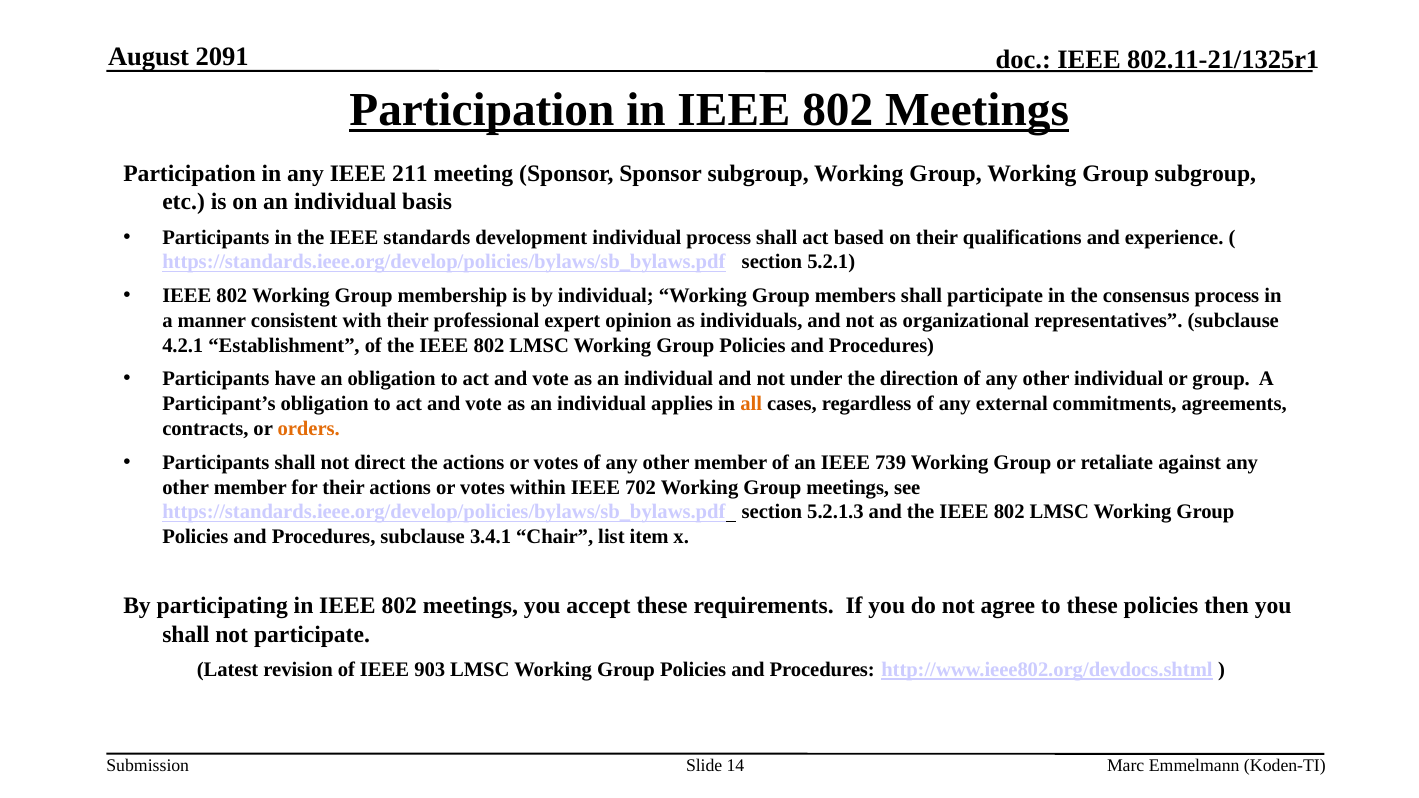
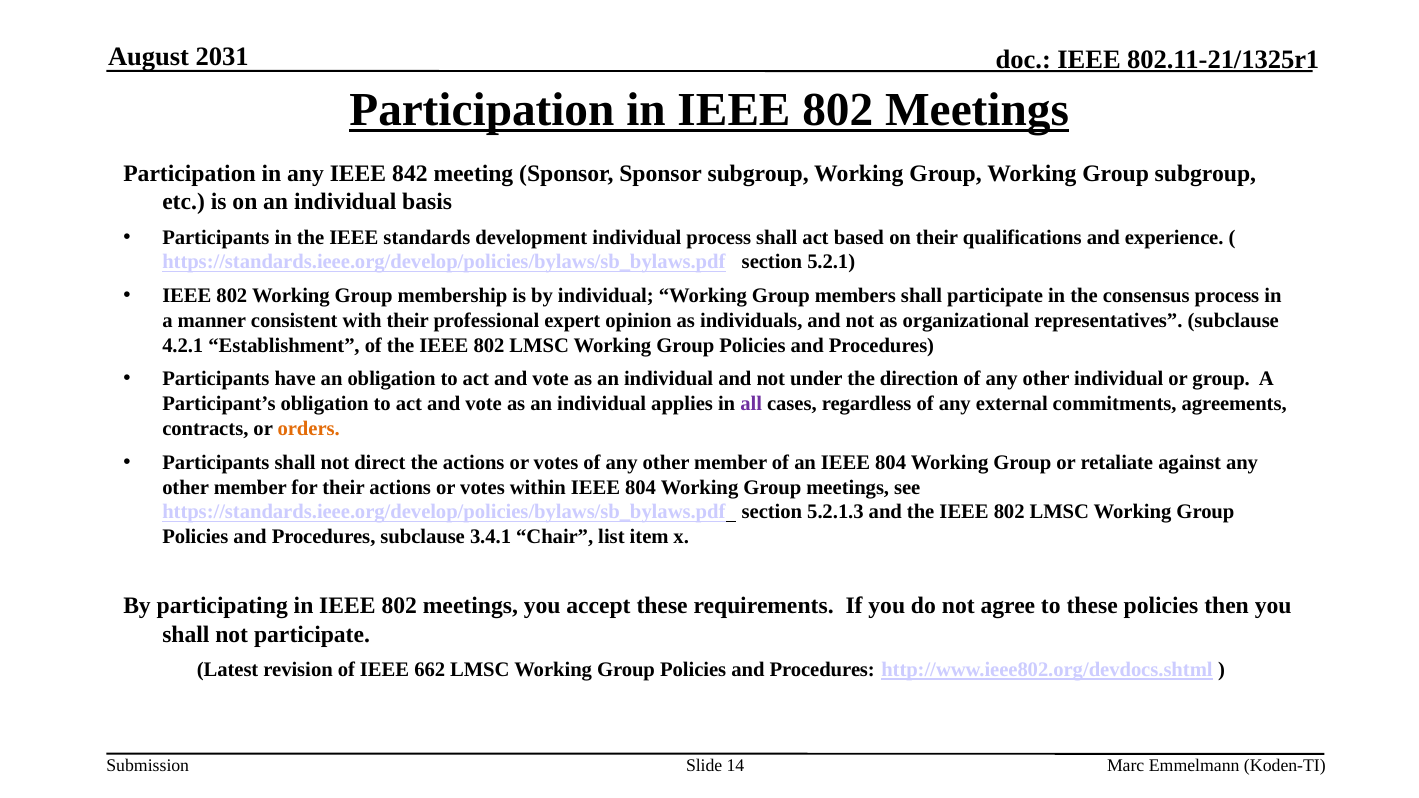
2091: 2091 -> 2031
211: 211 -> 842
all colour: orange -> purple
an IEEE 739: 739 -> 804
within IEEE 702: 702 -> 804
903: 903 -> 662
